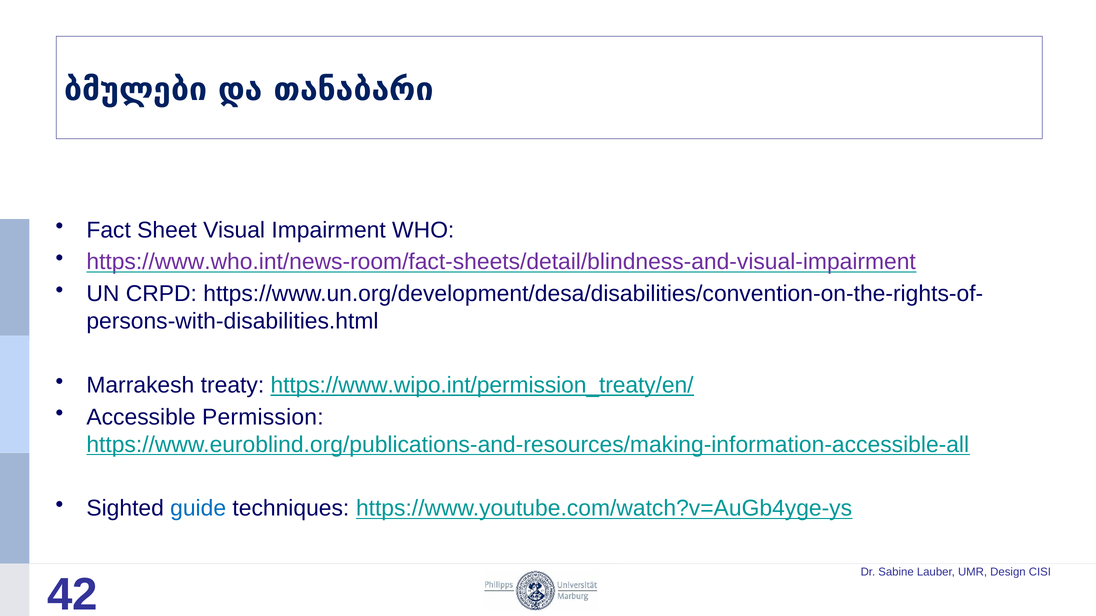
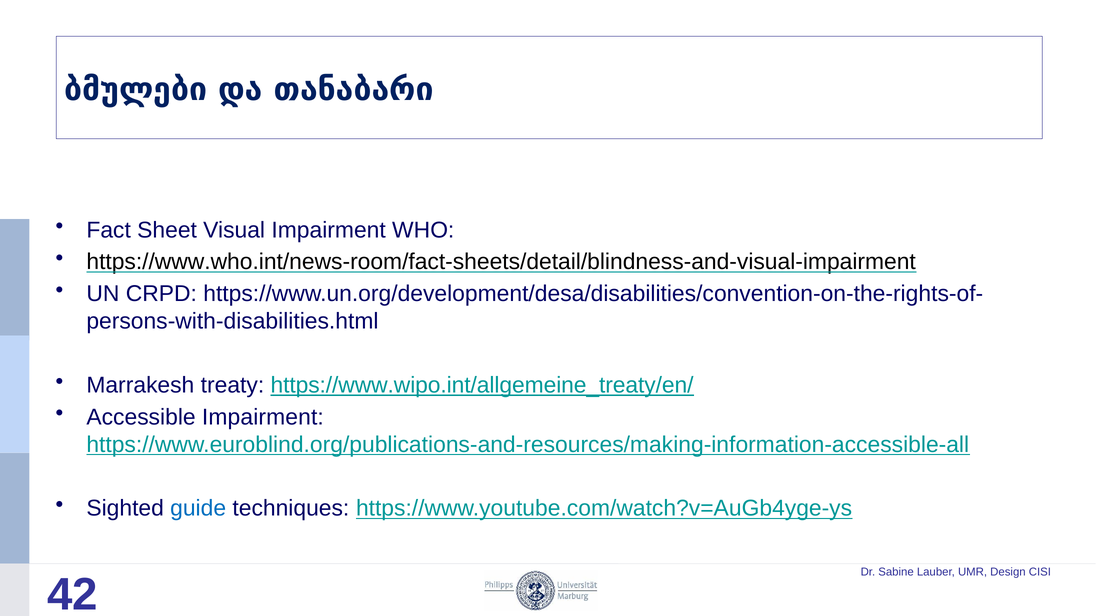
https://www.who.int/news-room/fact-sheets/detail/blindness-and-visual-impairment colour: purple -> black
https://www.wipo.int/permission_treaty/en/: https://www.wipo.int/permission_treaty/en/ -> https://www.wipo.int/allgemeine_treaty/en/
Accessible Permission: Permission -> Impairment
